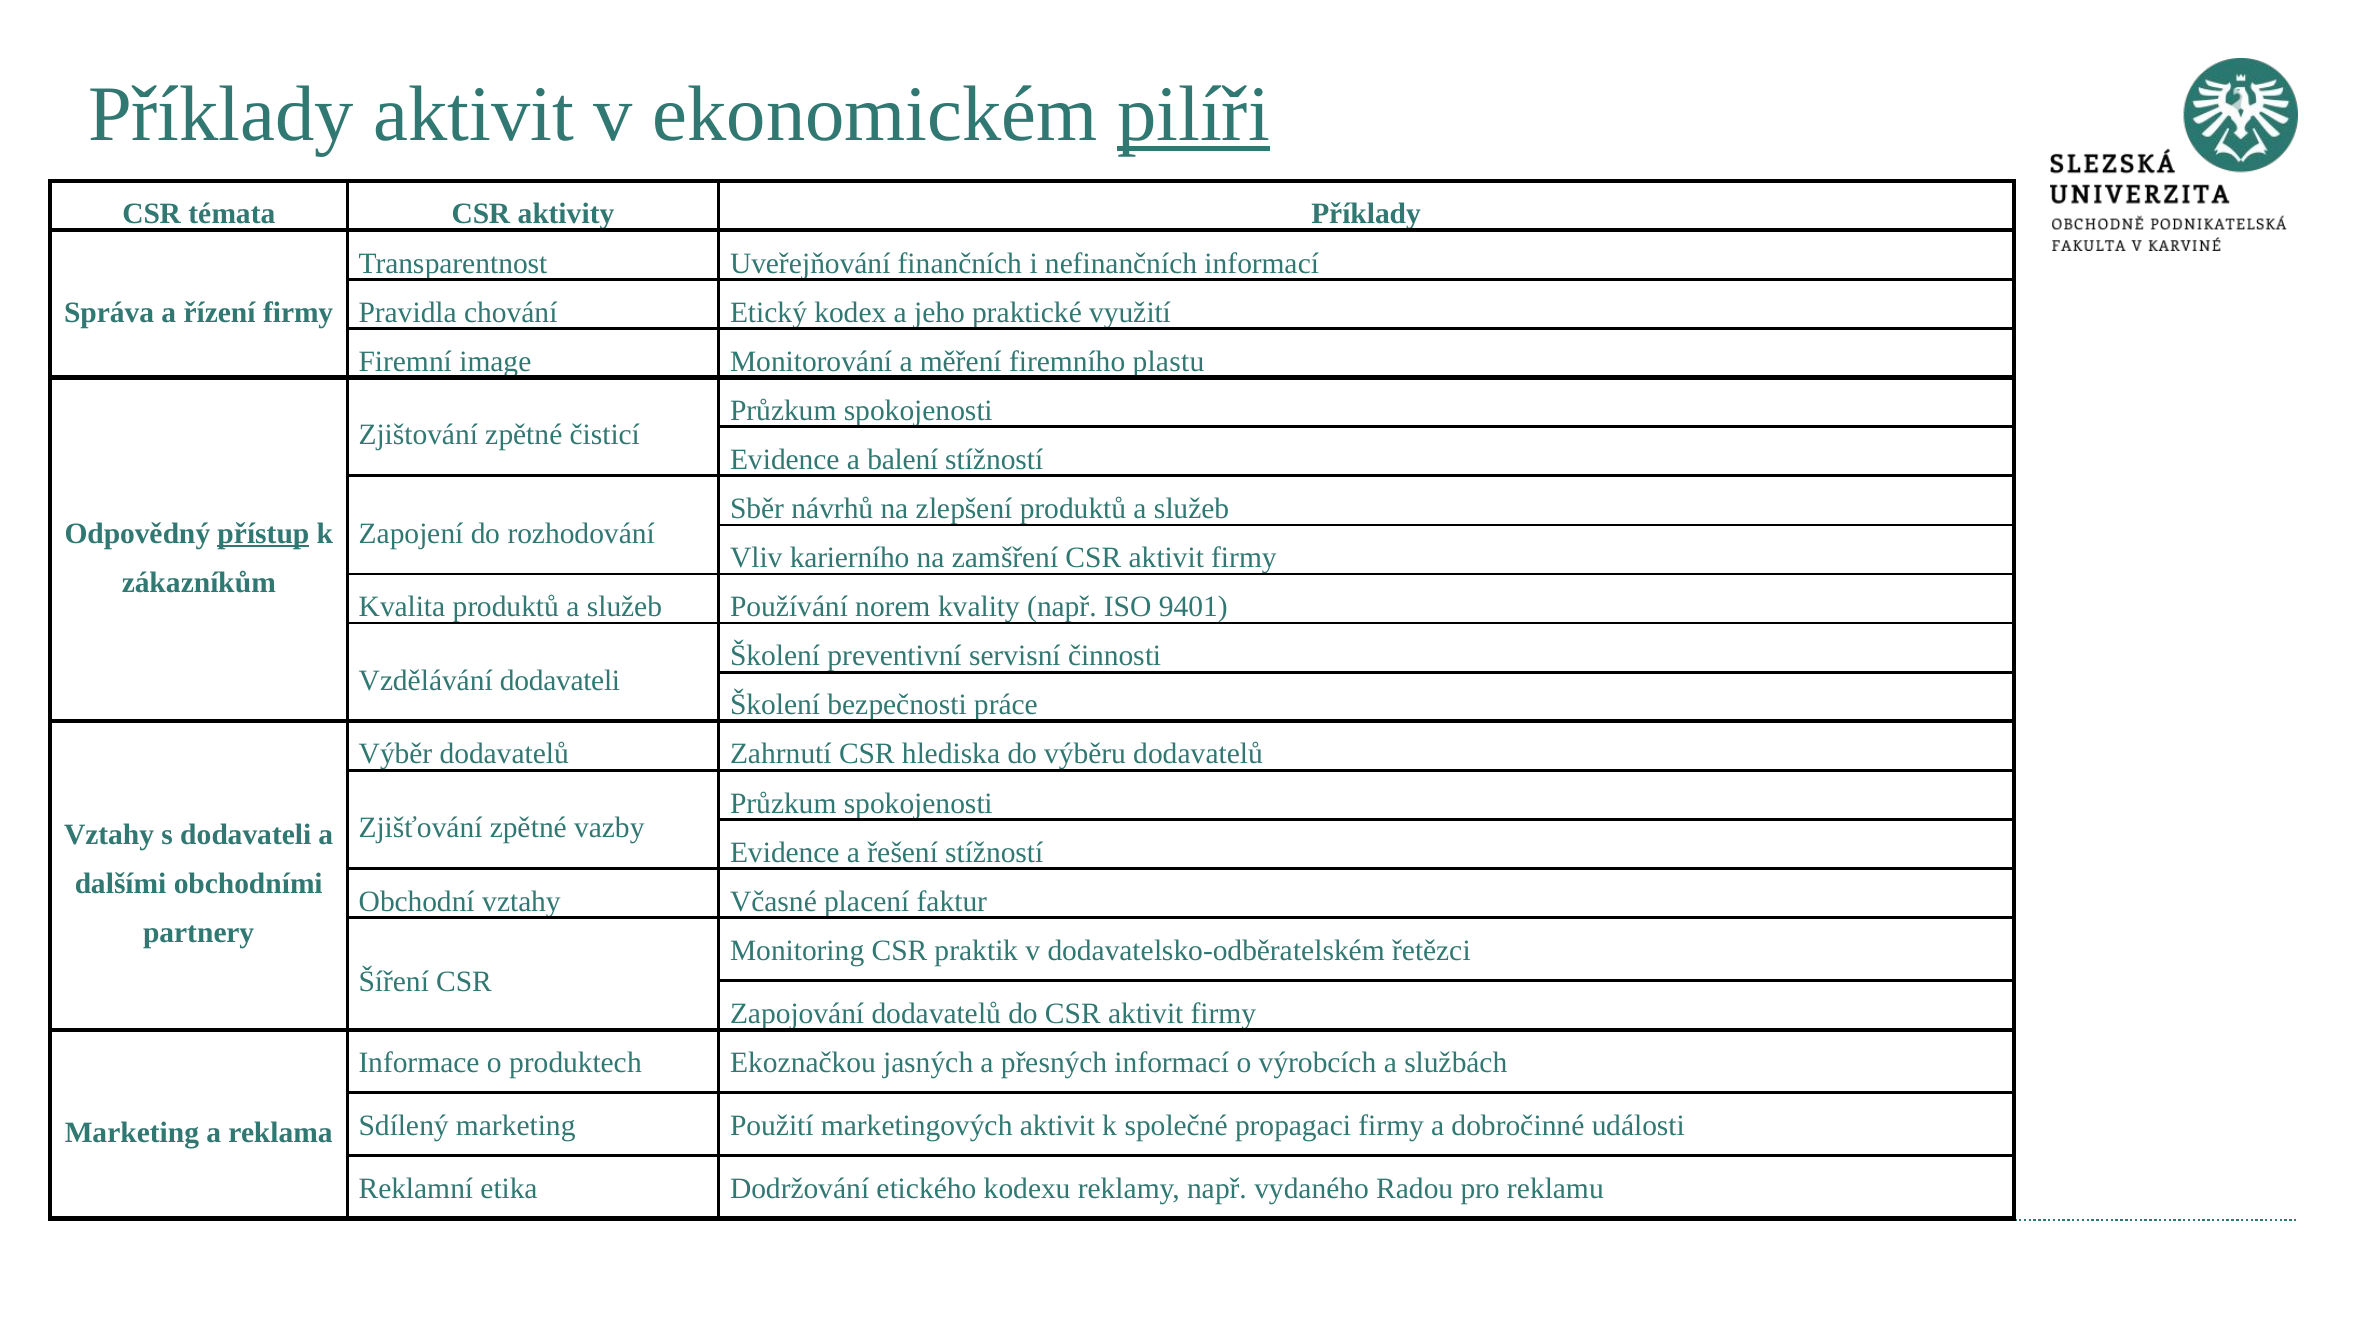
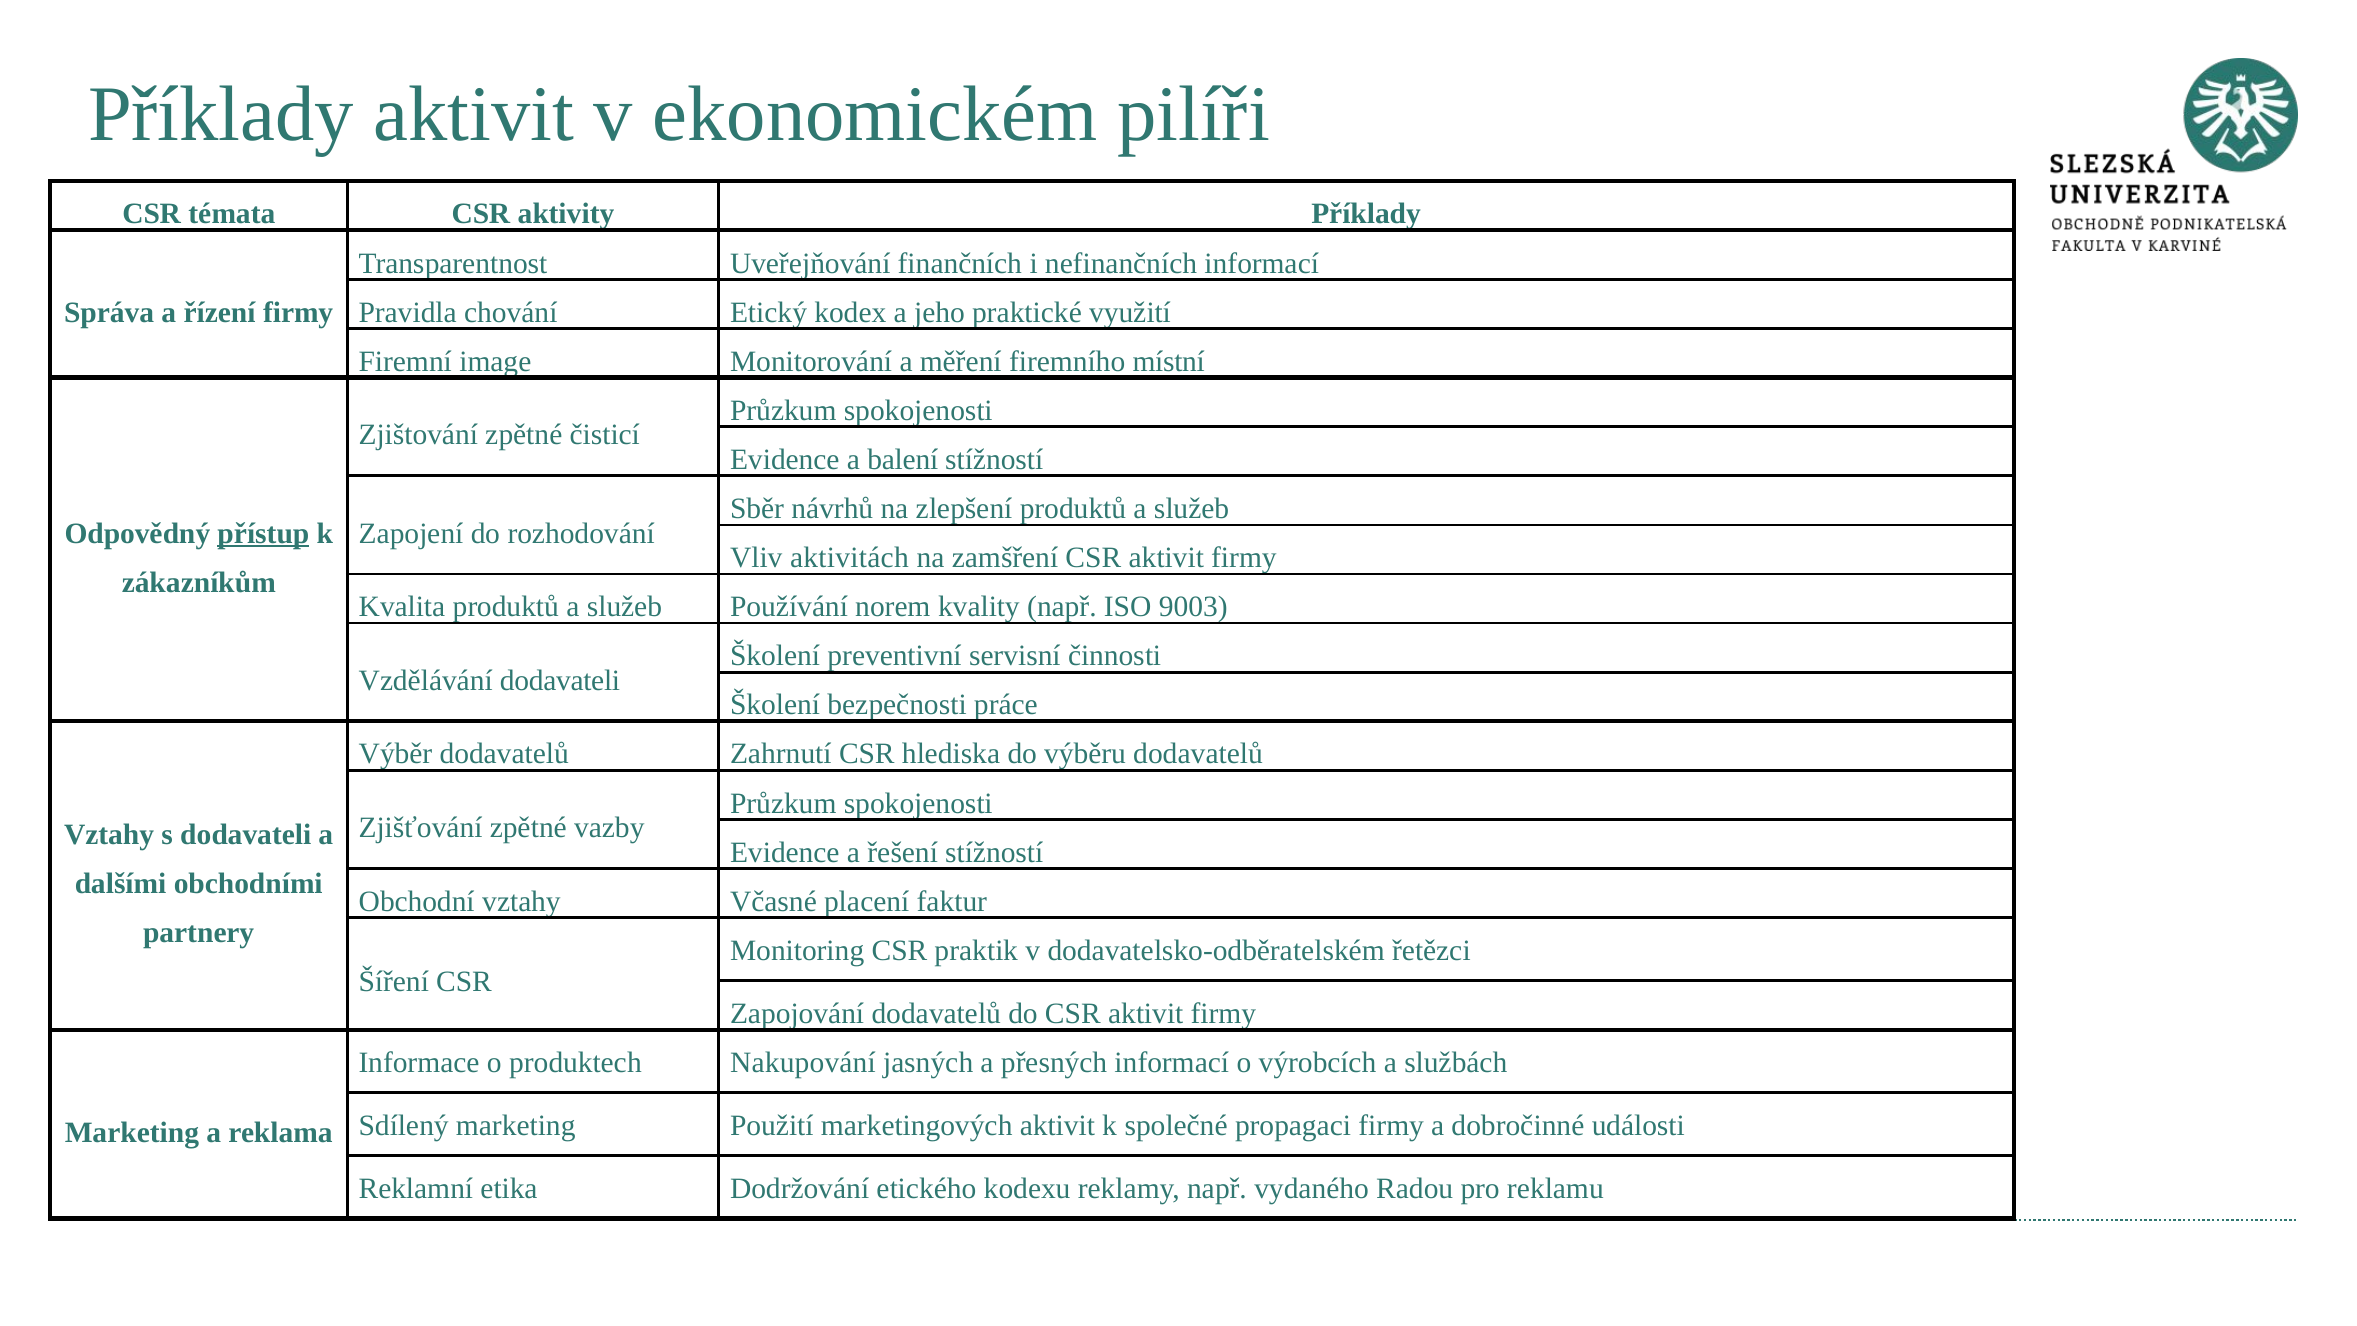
pilíři underline: present -> none
plastu: plastu -> místní
karierního: karierního -> aktivitách
9401: 9401 -> 9003
Ekoznačkou: Ekoznačkou -> Nakupování
